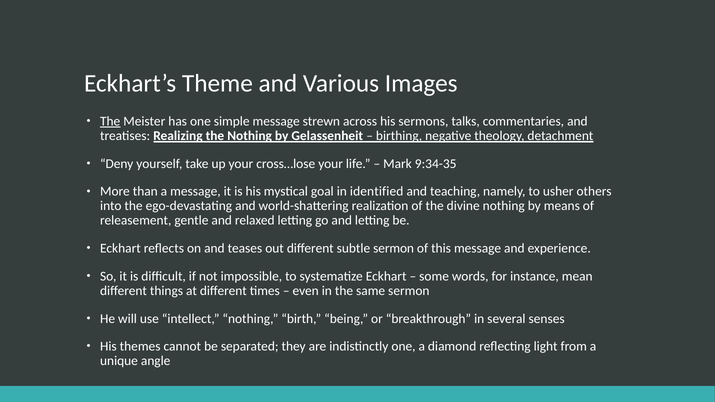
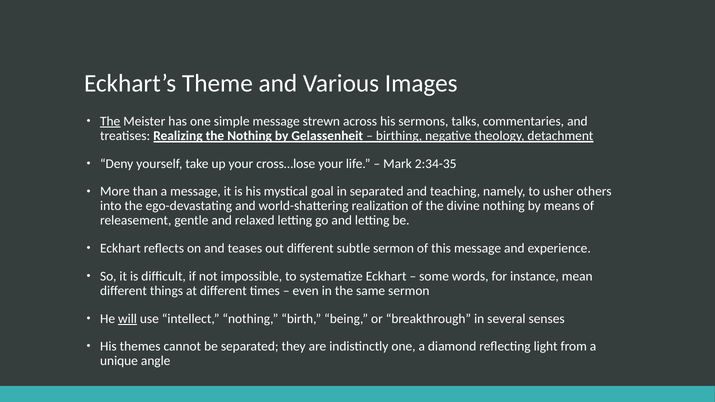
9:34-35: 9:34-35 -> 2:34-35
in identified: identified -> separated
will underline: none -> present
